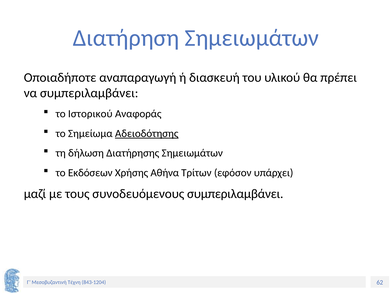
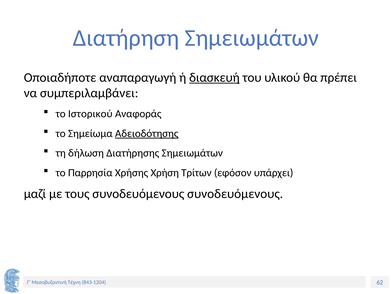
διασκευή underline: none -> present
Εκδόσεων: Εκδόσεων -> Παρρησία
Αθήνα: Αθήνα -> Χρήση
συνοδευόμενους συμπεριλαμβάνει: συμπεριλαμβάνει -> συνοδευόμενους
